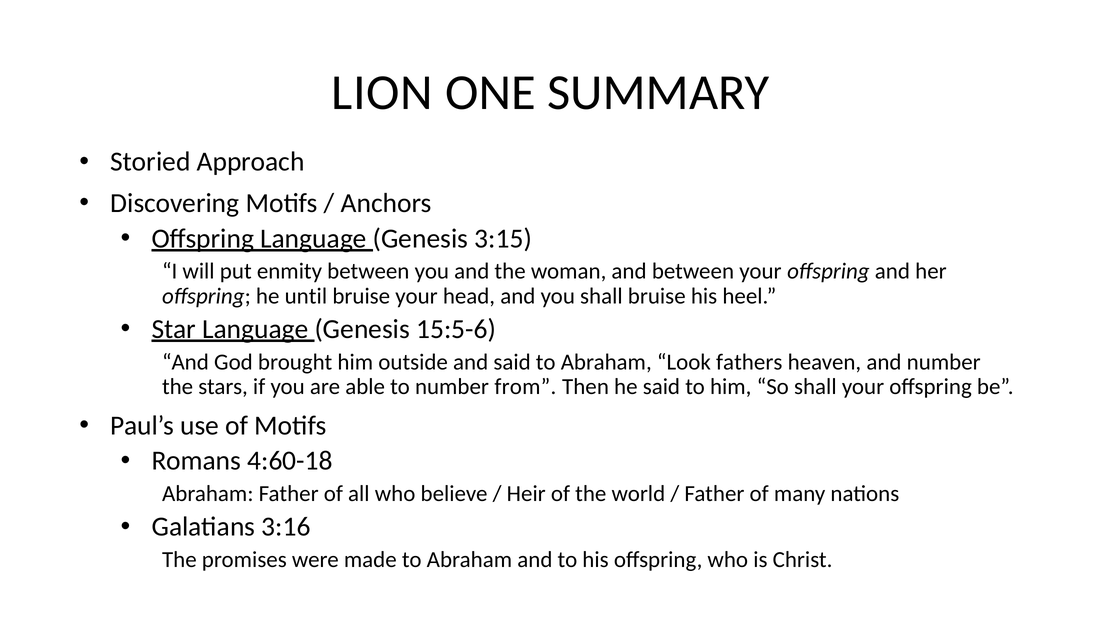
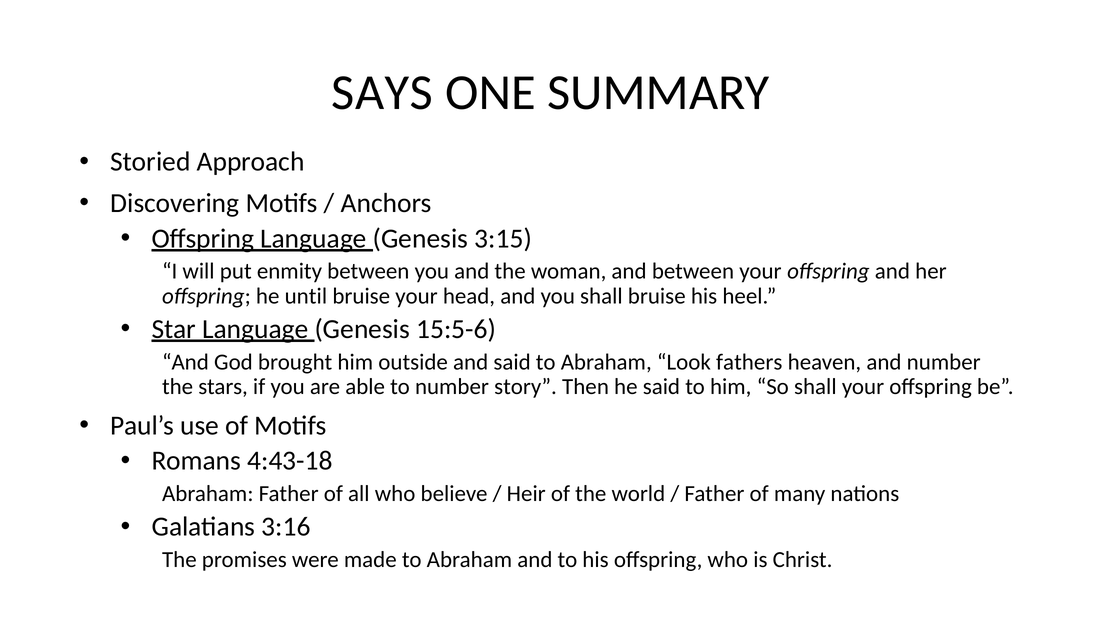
LION: LION -> SAYS
from: from -> story
4:60-18: 4:60-18 -> 4:43-18
